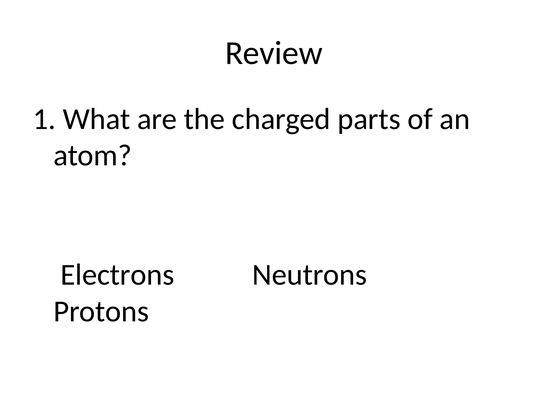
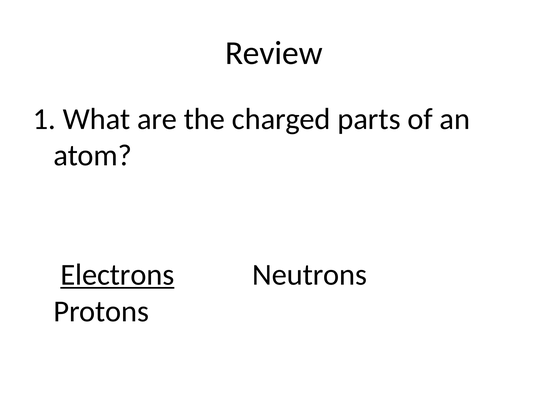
Electrons underline: none -> present
